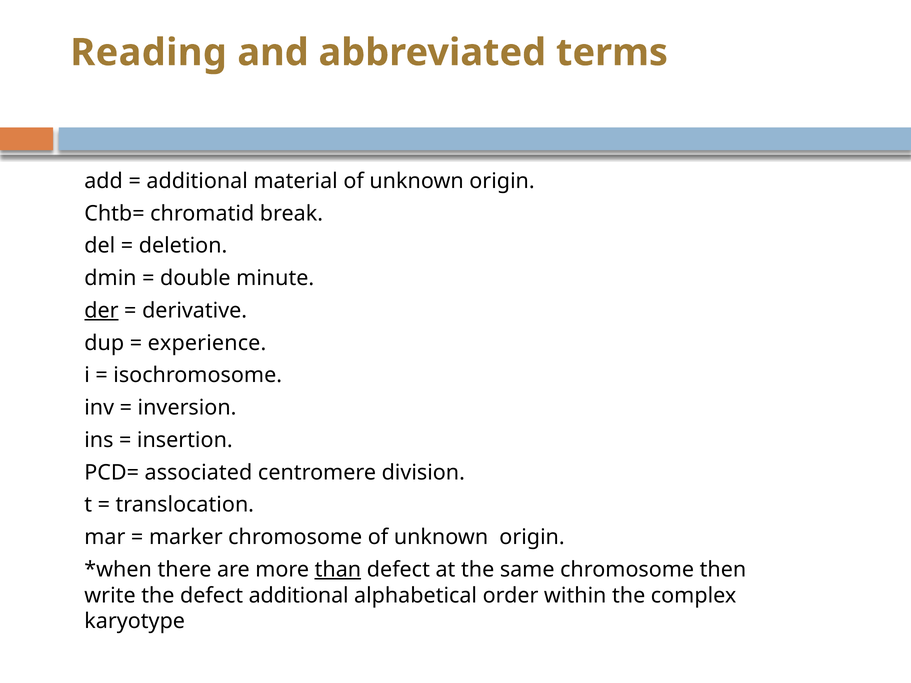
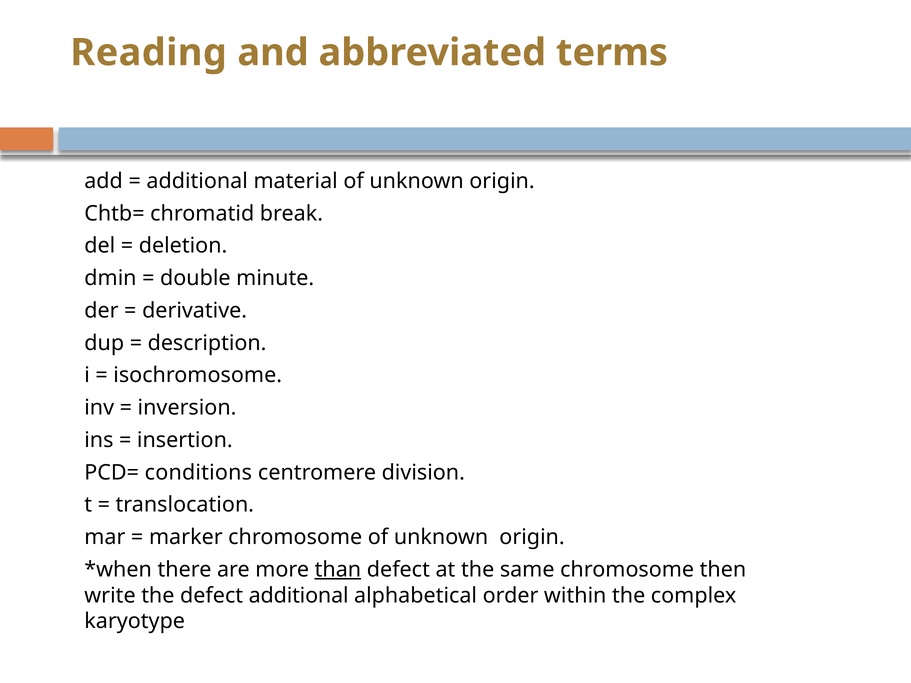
der underline: present -> none
experience: experience -> description
associated: associated -> conditions
